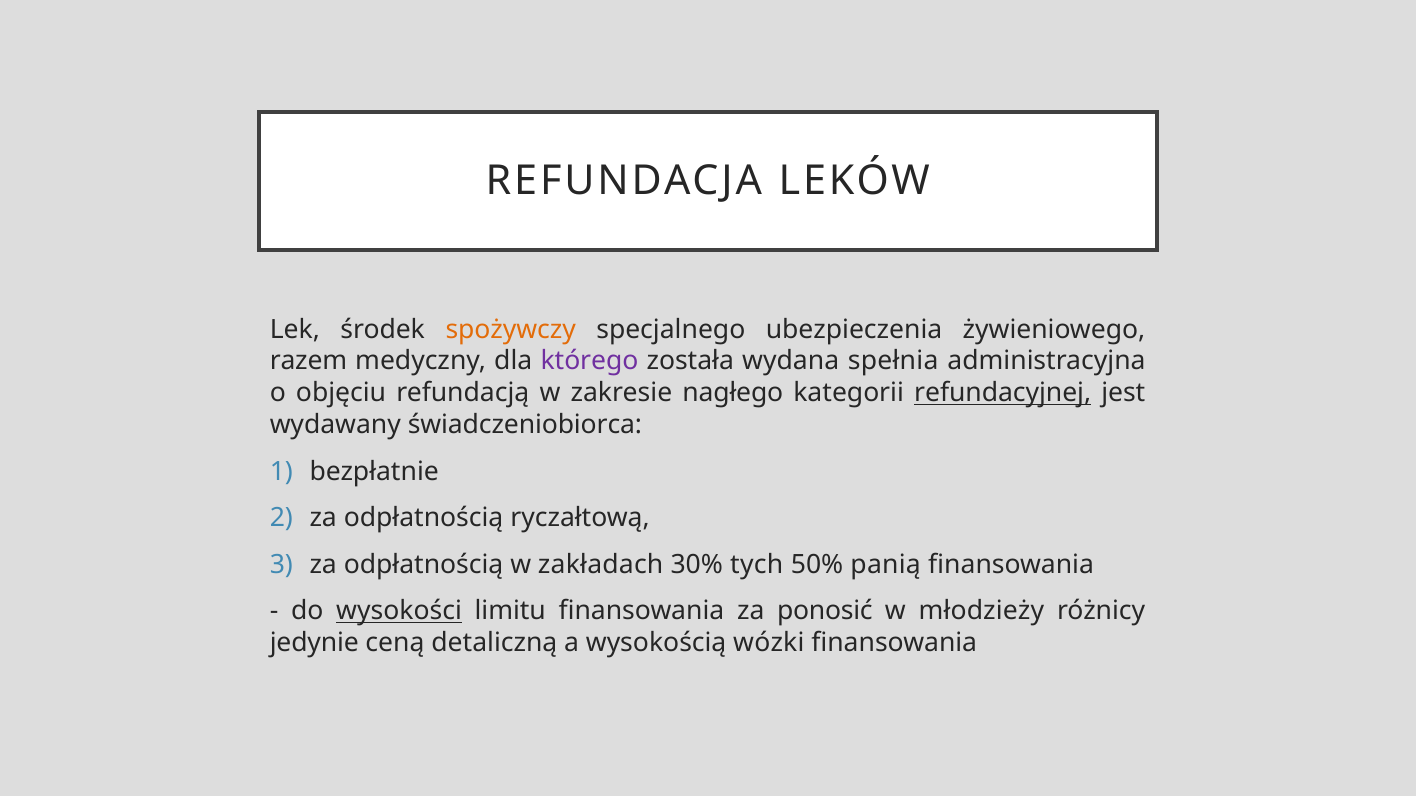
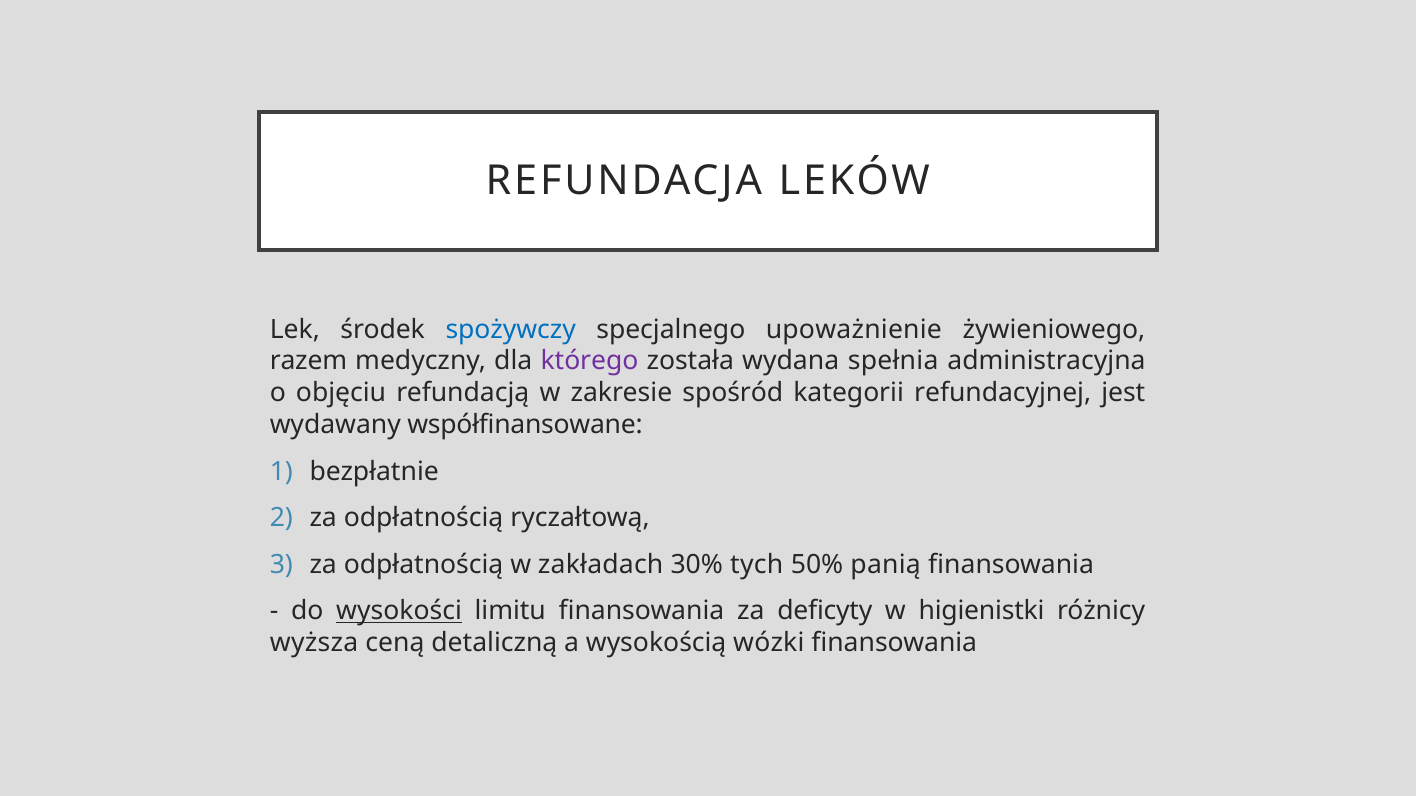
spożywczy colour: orange -> blue
ubezpieczenia: ubezpieczenia -> upoważnienie
nagłego: nagłego -> spośród
refundacyjnej underline: present -> none
świadczeniobiorca: świadczeniobiorca -> współfinansowane
ponosić: ponosić -> deficyty
młodzieży: młodzieży -> higienistki
jedynie: jedynie -> wyższa
